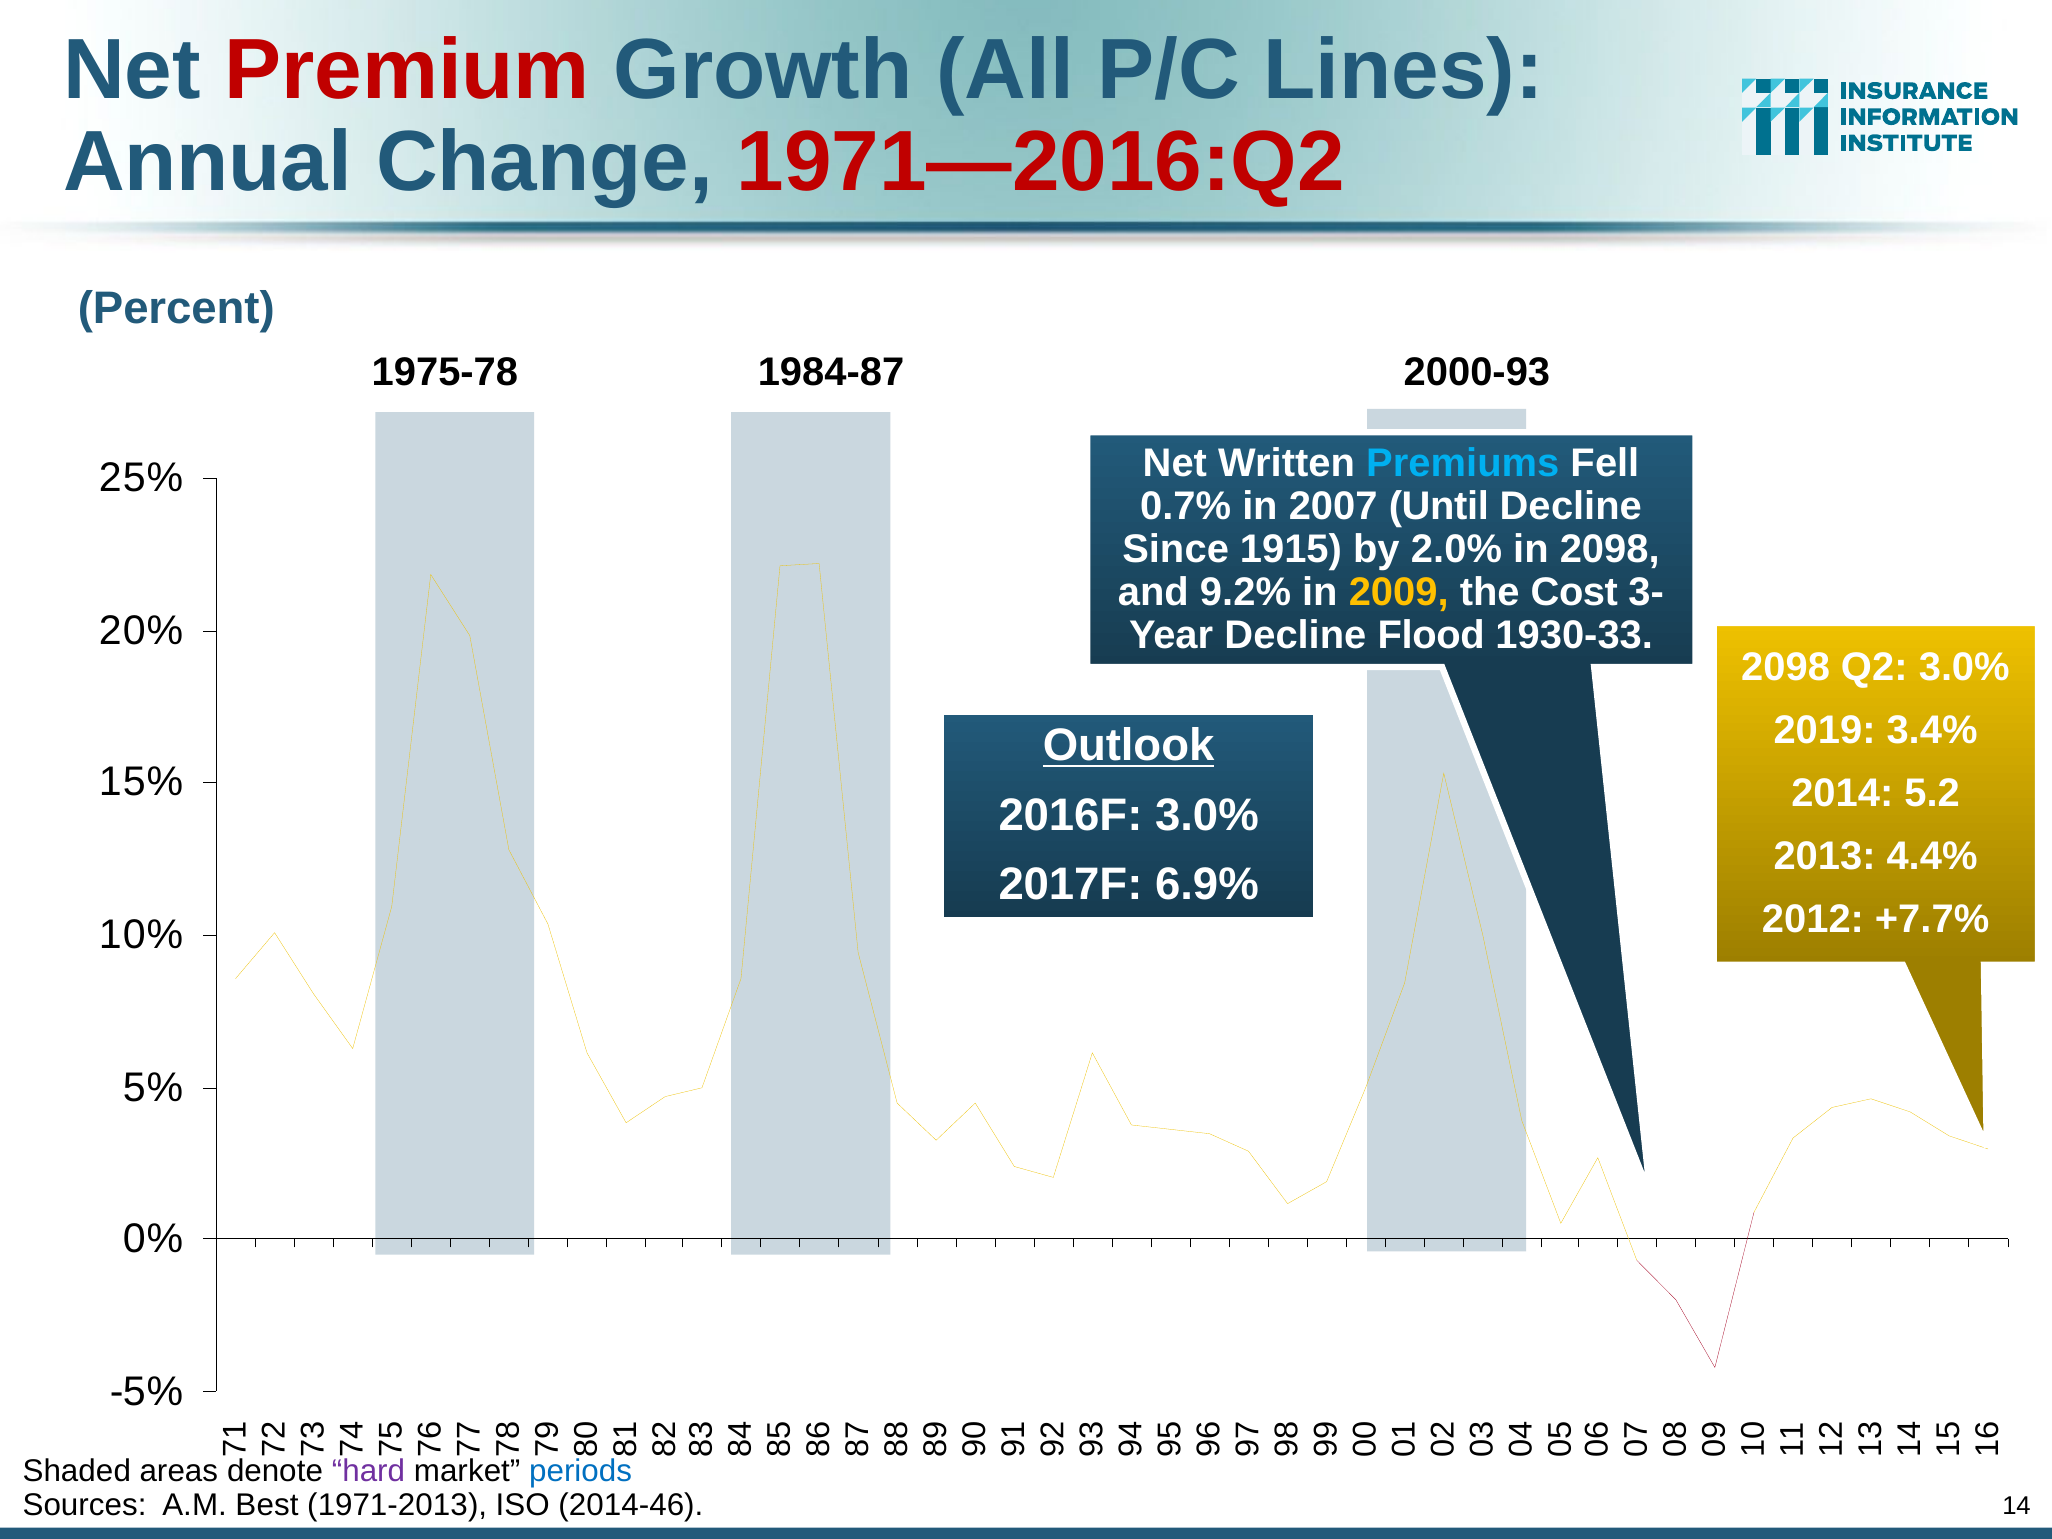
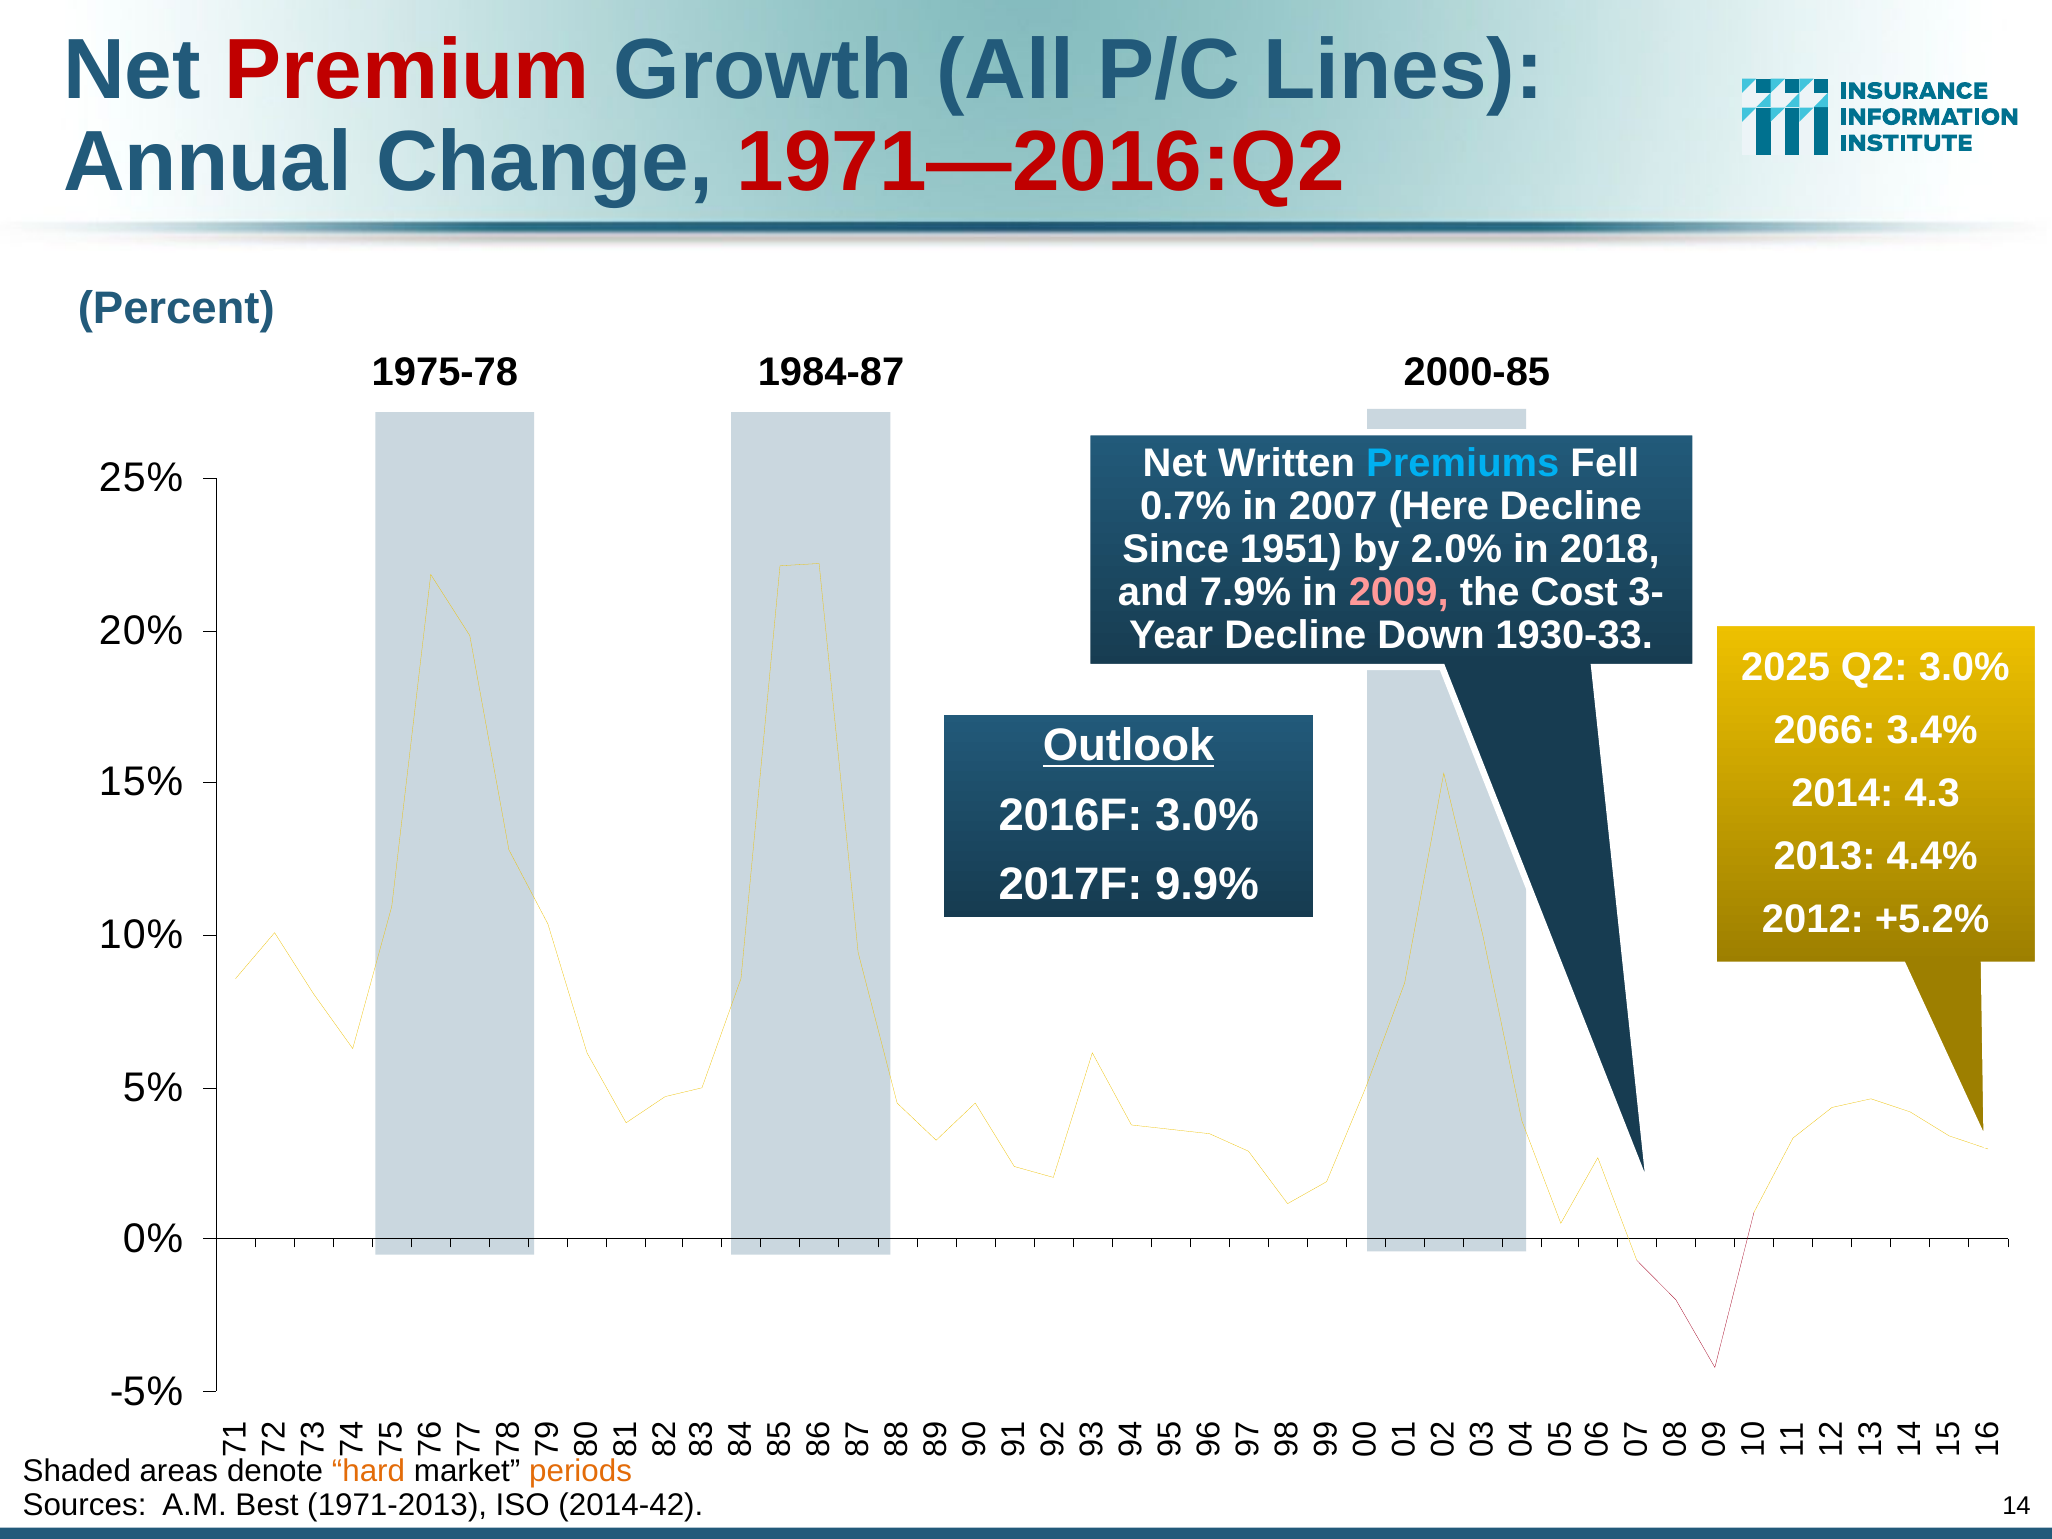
2000-93: 2000-93 -> 2000-85
Until: Until -> Here
1915: 1915 -> 1951
in 2098: 2098 -> 2018
9.2%: 9.2% -> 7.9%
2009 colour: yellow -> pink
Flood: Flood -> Down
2098 at (1786, 667): 2098 -> 2025
2019: 2019 -> 2066
5.2: 5.2 -> 4.3
6.9%: 6.9% -> 9.9%
+7.7%: +7.7% -> +5.2%
hard colour: purple -> orange
periods colour: blue -> orange
2014-46: 2014-46 -> 2014-42
